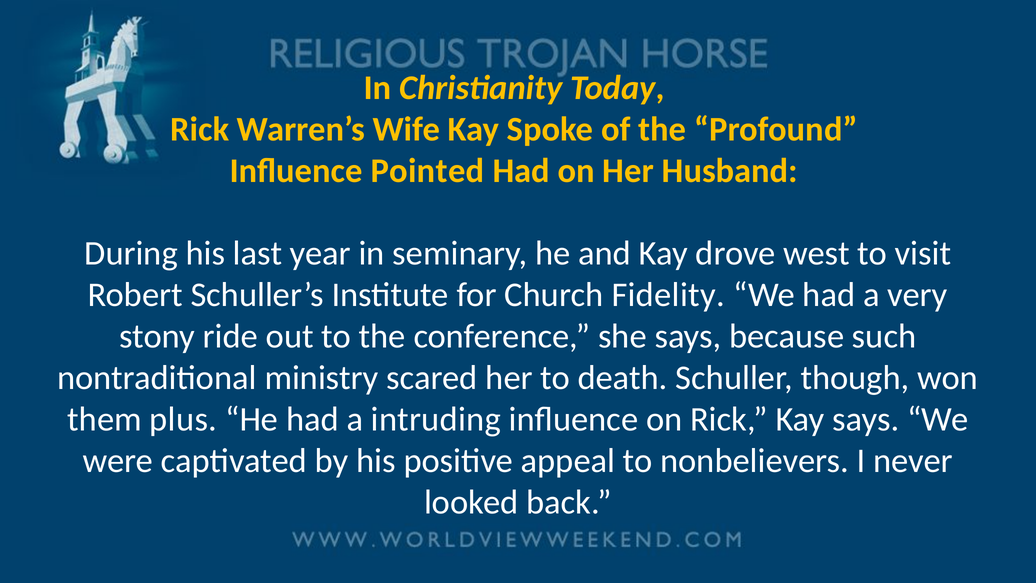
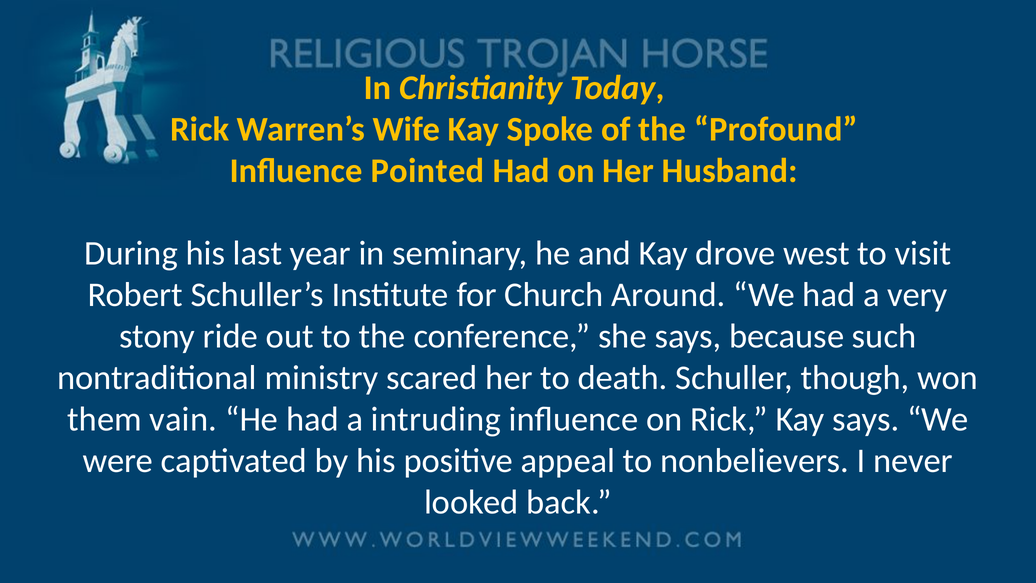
Fidelity: Fidelity -> Around
plus: plus -> vain
